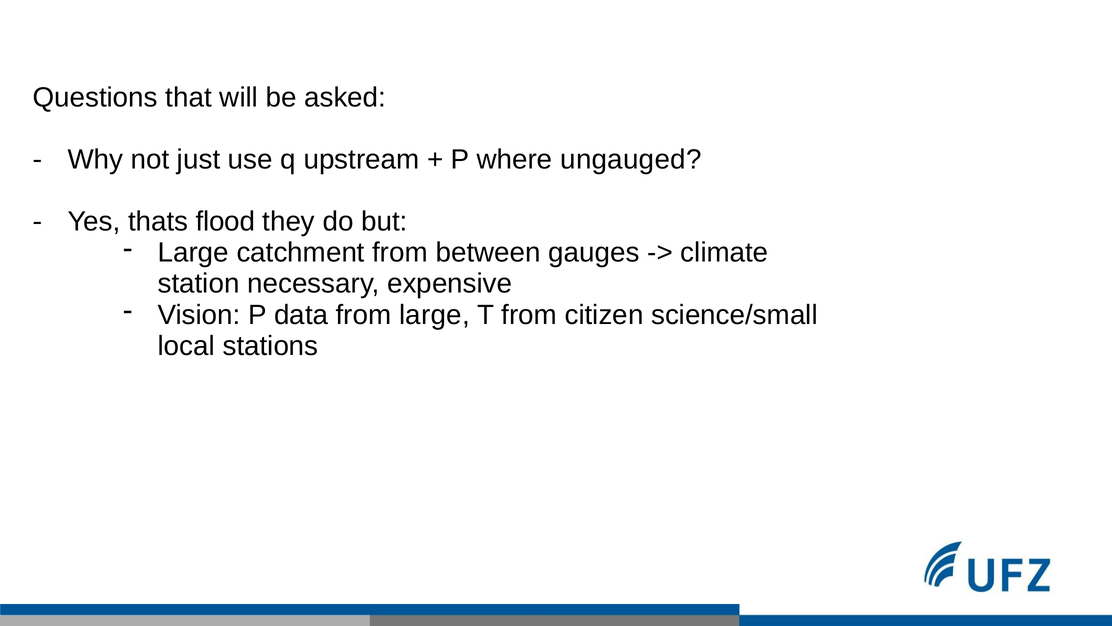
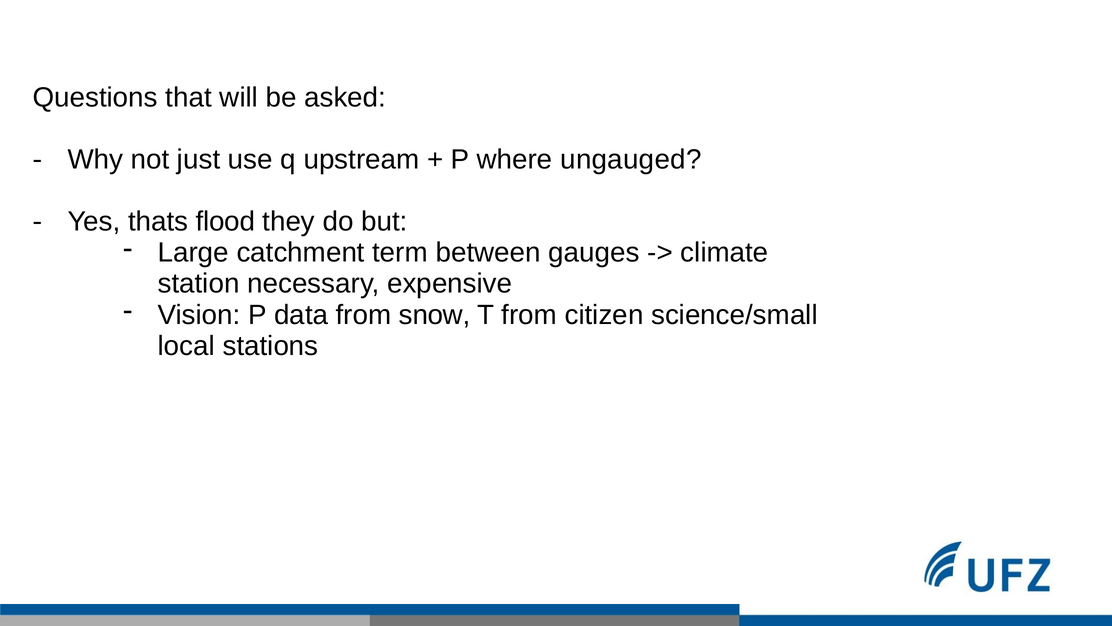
catchment from: from -> term
from large: large -> snow
